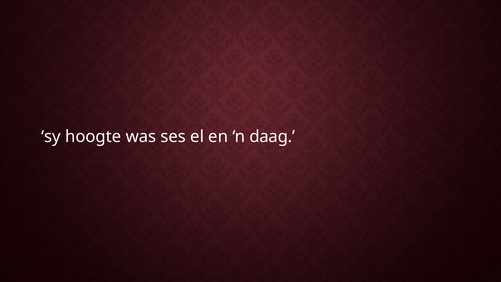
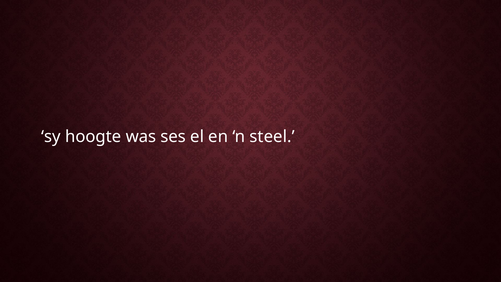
daag: daag -> steel
